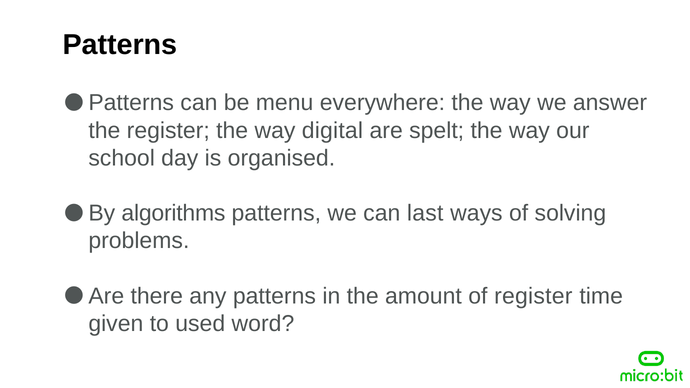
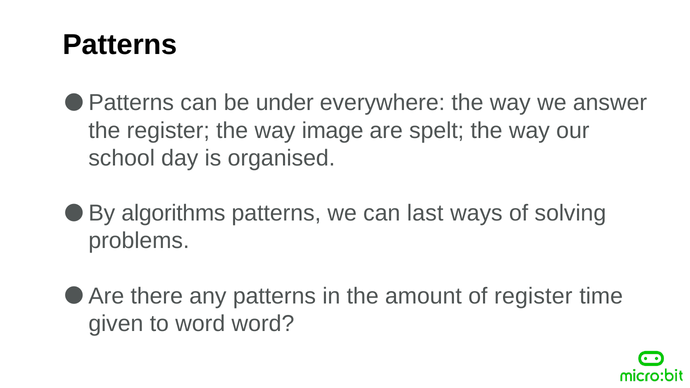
menu: menu -> under
digital: digital -> image
to used: used -> word
